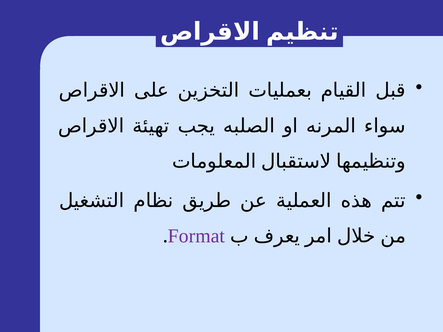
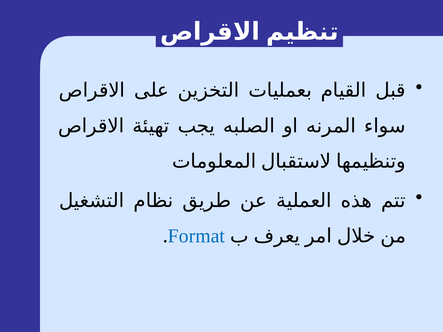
Format colour: purple -> blue
